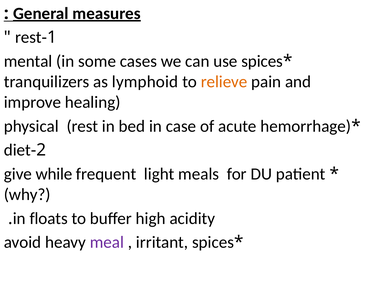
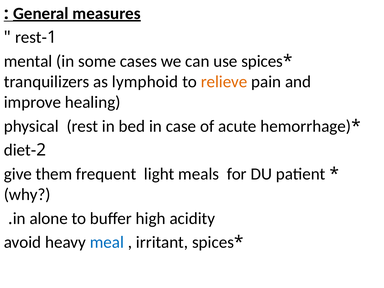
while: while -> them
floats: floats -> alone
meal colour: purple -> blue
